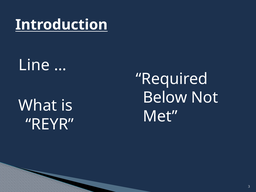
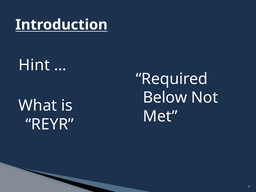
Line: Line -> Hint
